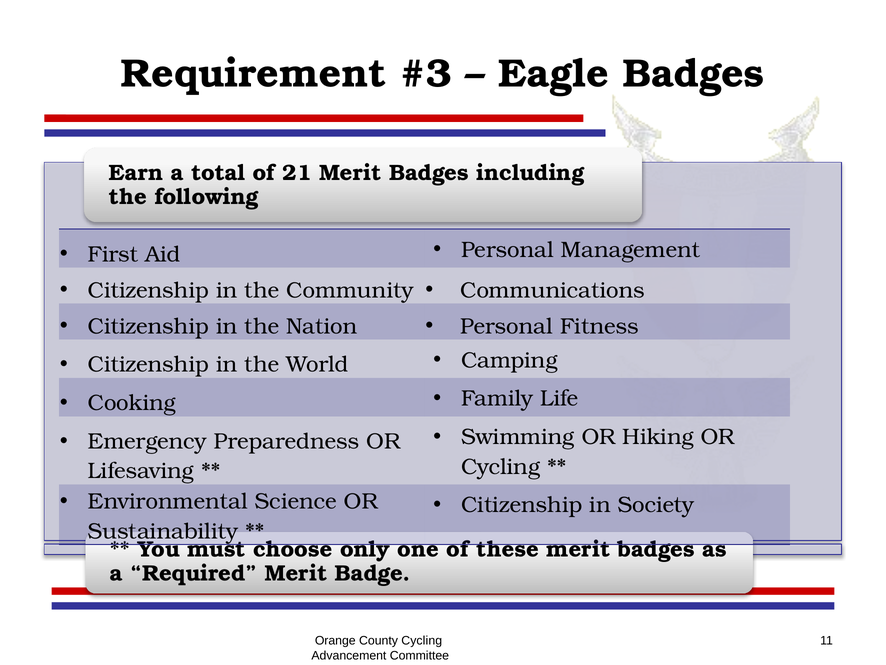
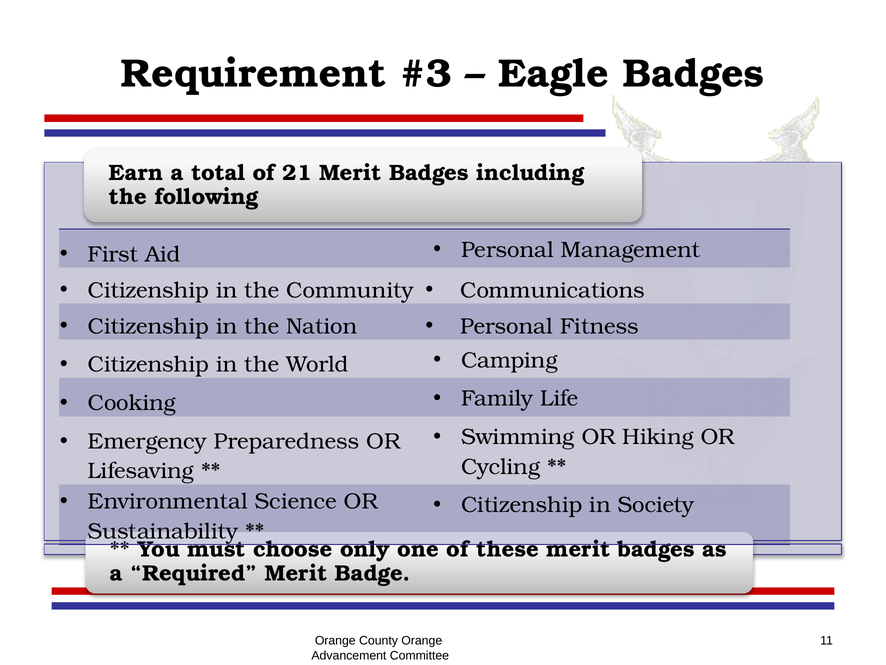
County Cycling: Cycling -> Orange
